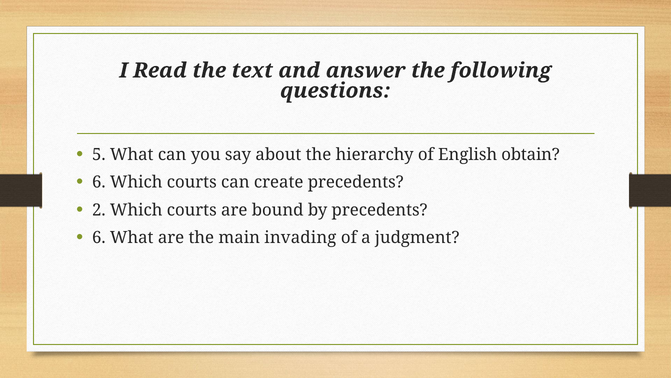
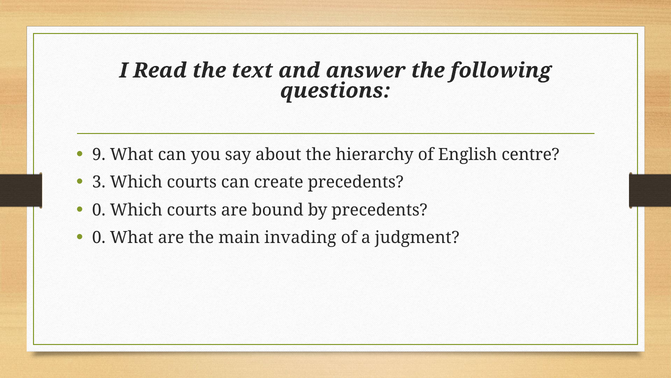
5: 5 -> 9
obtain: obtain -> centre
6 at (99, 182): 6 -> 3
2 at (99, 210): 2 -> 0
6 at (99, 238): 6 -> 0
